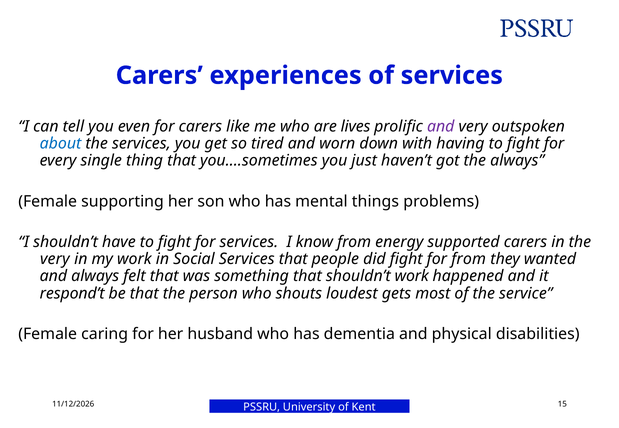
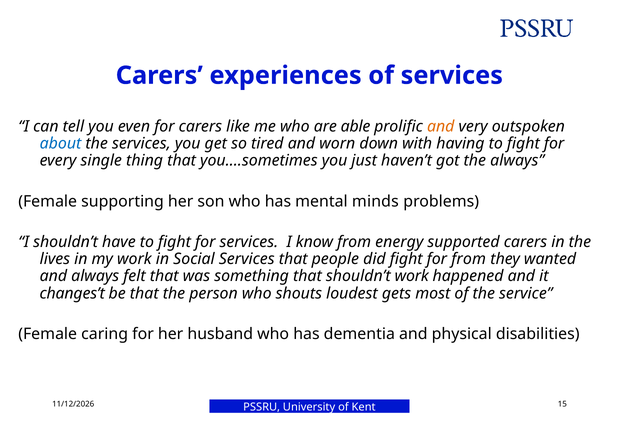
lives: lives -> able
and at (441, 127) colour: purple -> orange
things: things -> minds
very at (55, 259): very -> lives
respond’t: respond’t -> changes’t
